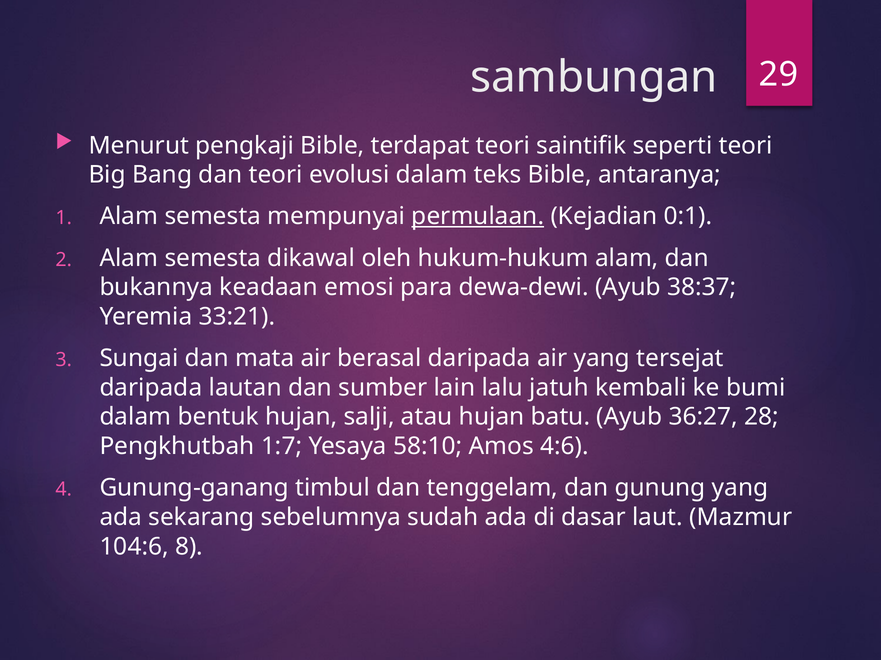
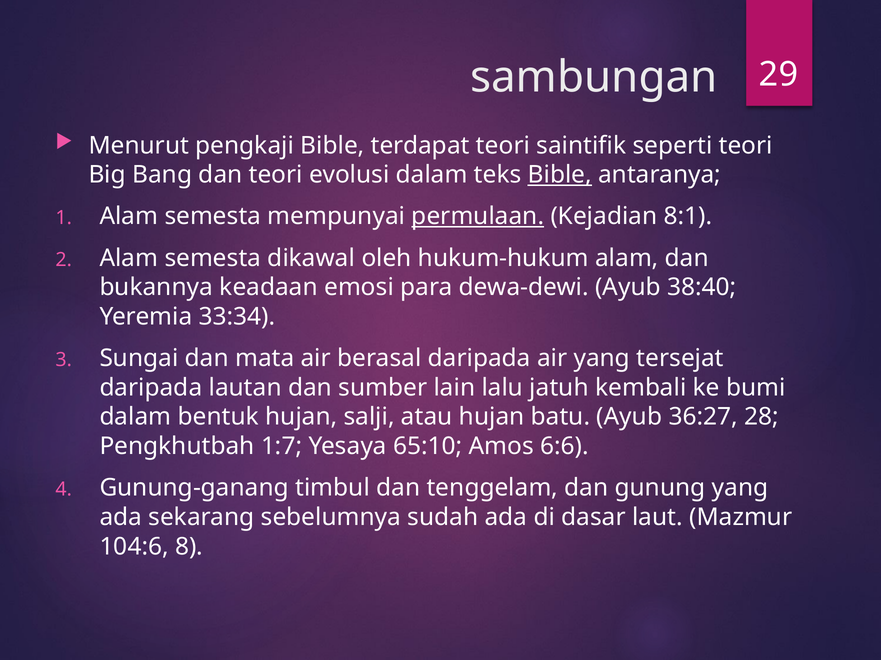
Bible at (560, 175) underline: none -> present
0:1: 0:1 -> 8:1
38:37: 38:37 -> 38:40
33:21: 33:21 -> 33:34
58:10: 58:10 -> 65:10
4:6: 4:6 -> 6:6
